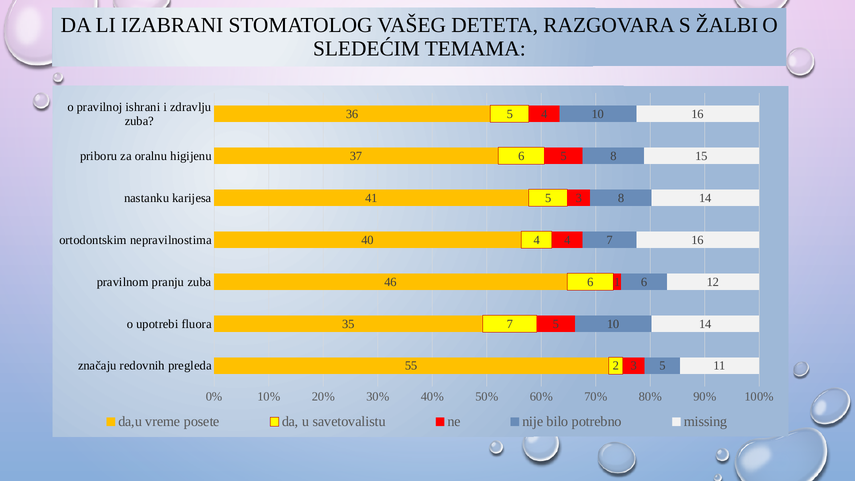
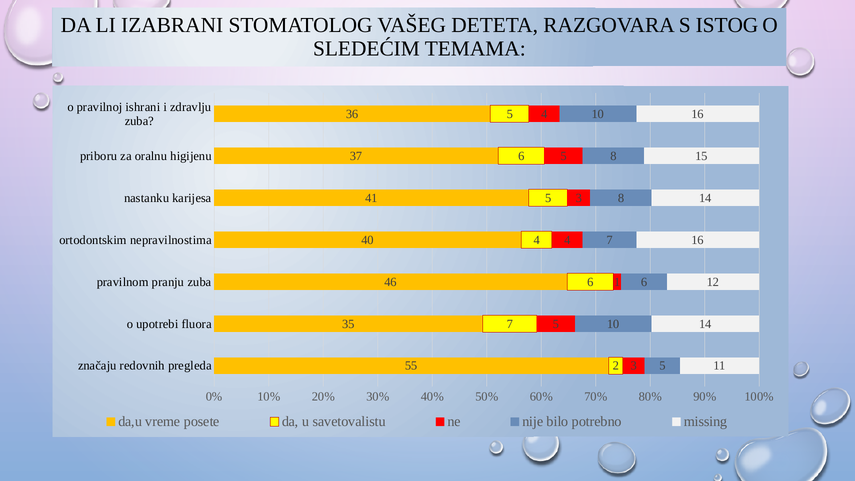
ŽALBI: ŽALBI -> ISTOG
